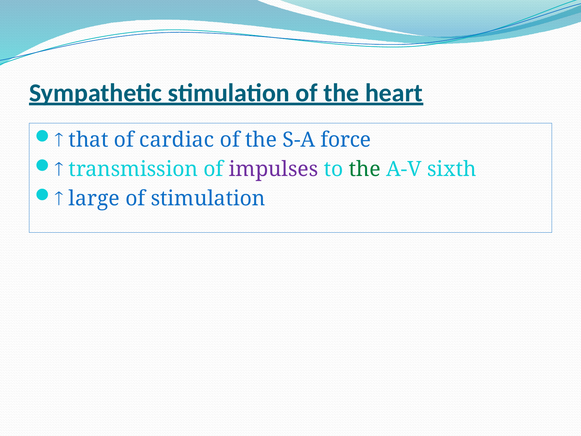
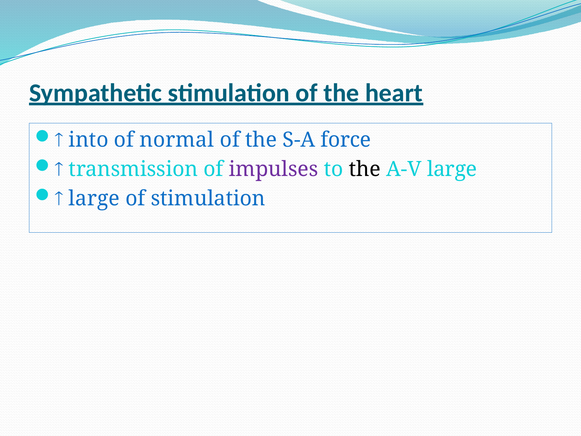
that: that -> into
cardiac: cardiac -> normal
the at (365, 169) colour: green -> black
A-V sixth: sixth -> large
